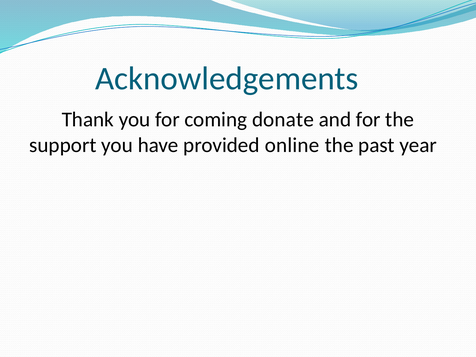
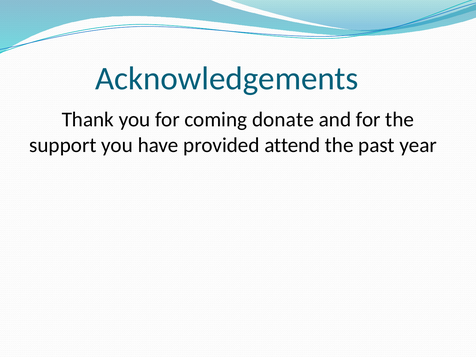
online: online -> attend
